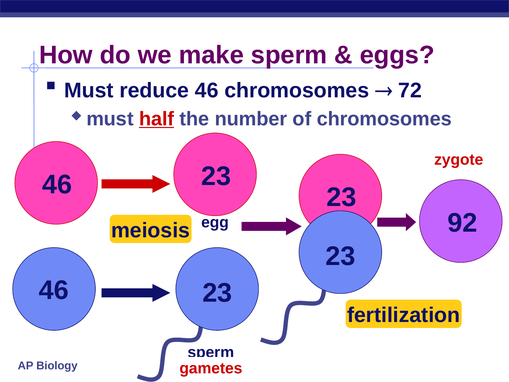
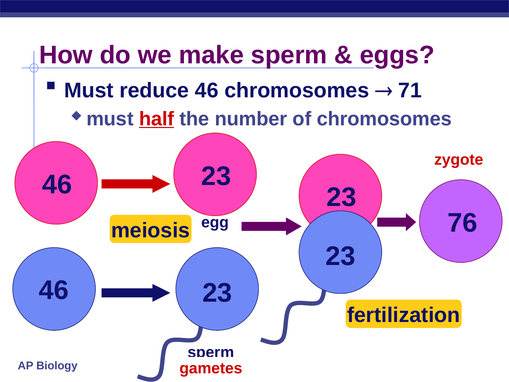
72: 72 -> 71
92: 92 -> 76
